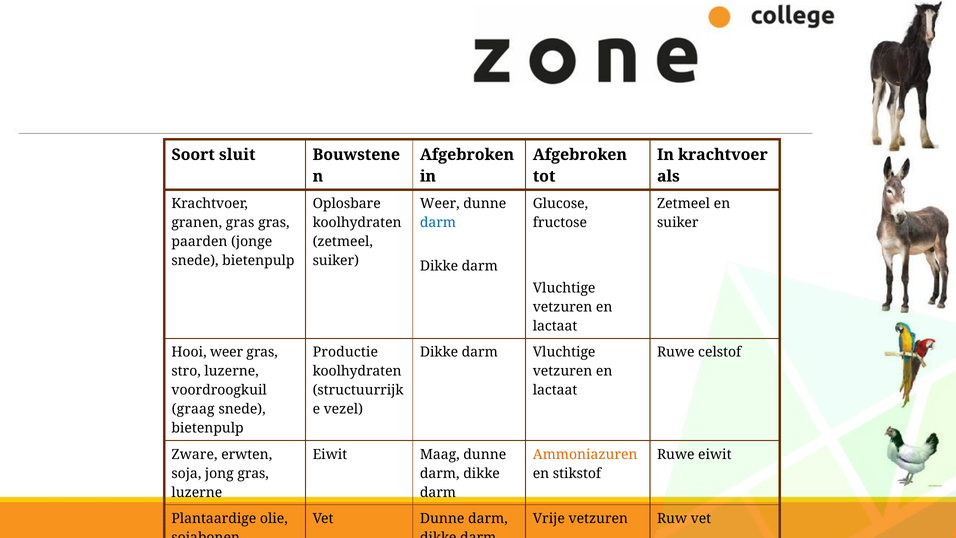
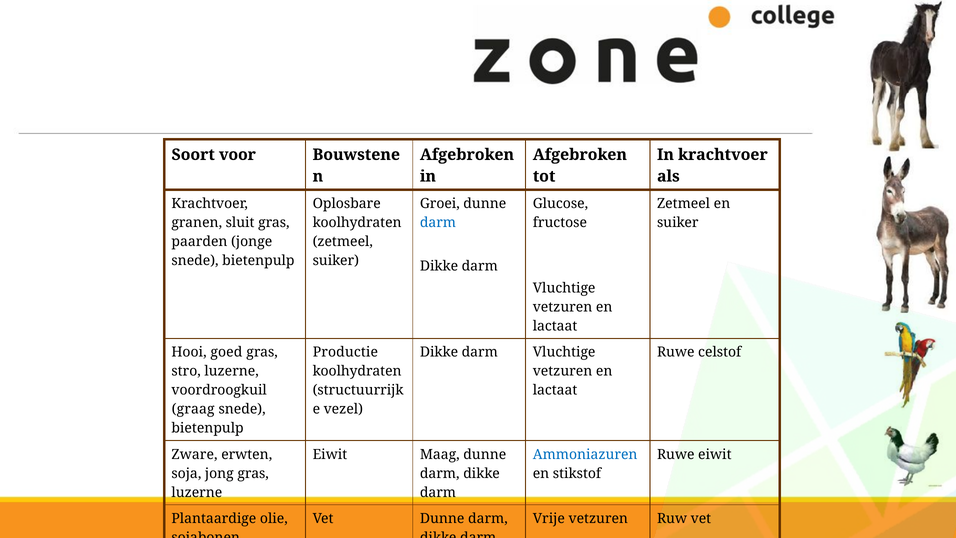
sluit: sluit -> voor
Weer at (440, 204): Weer -> Groei
granen gras: gras -> sluit
Hooi weer: weer -> goed
Ammoniazuren colour: orange -> blue
